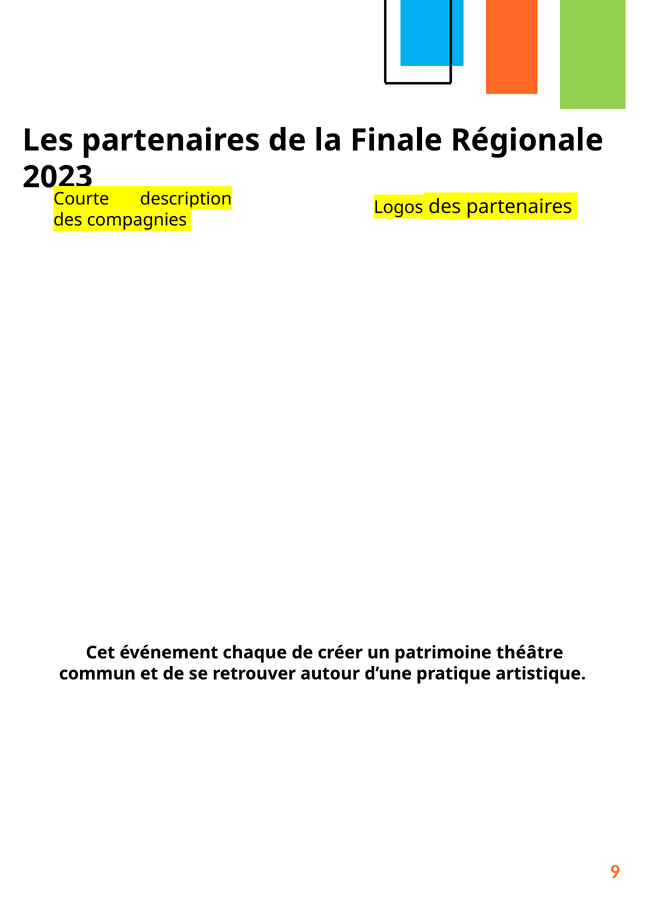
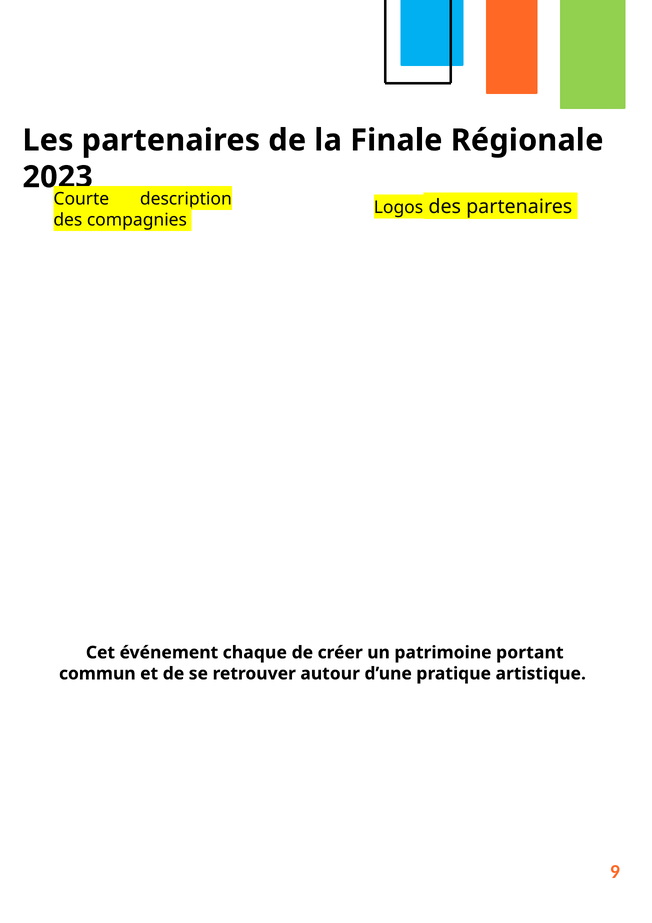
théâtre: théâtre -> portant
